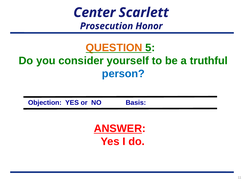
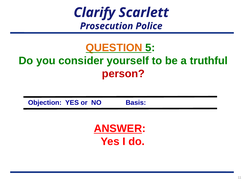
Center: Center -> Clarify
Honor: Honor -> Police
person colour: blue -> red
